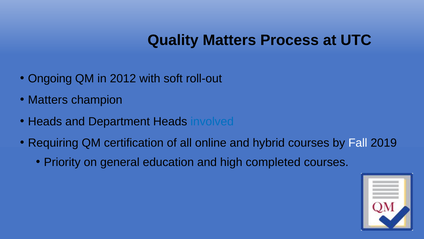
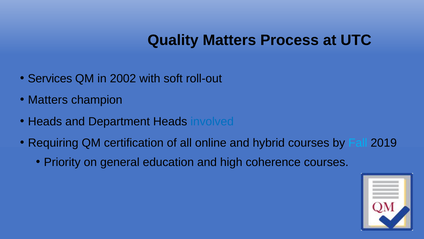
Ongoing: Ongoing -> Services
2012: 2012 -> 2002
Fall colour: white -> light blue
completed: completed -> coherence
